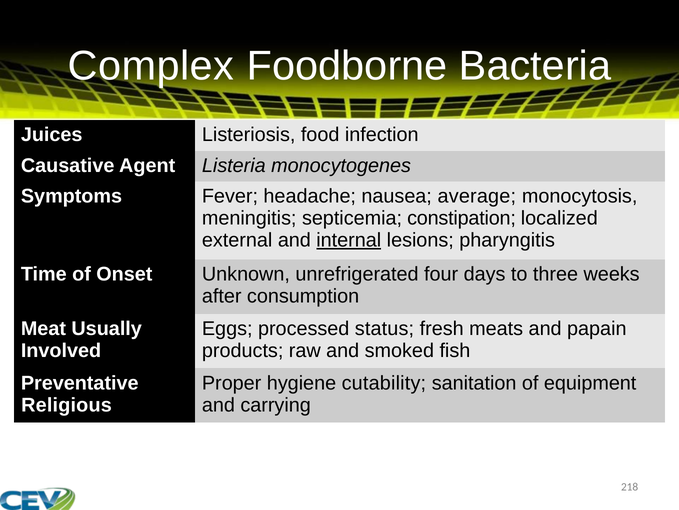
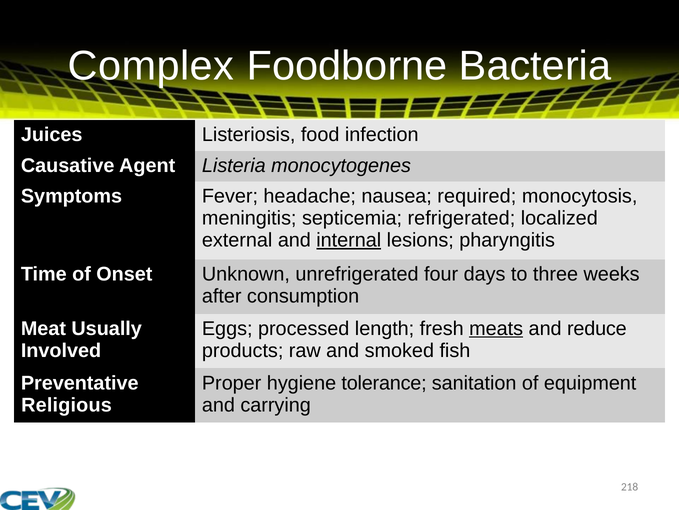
average: average -> required
constipation: constipation -> refrigerated
status: status -> length
meats underline: none -> present
papain: papain -> reduce
cutability: cutability -> tolerance
